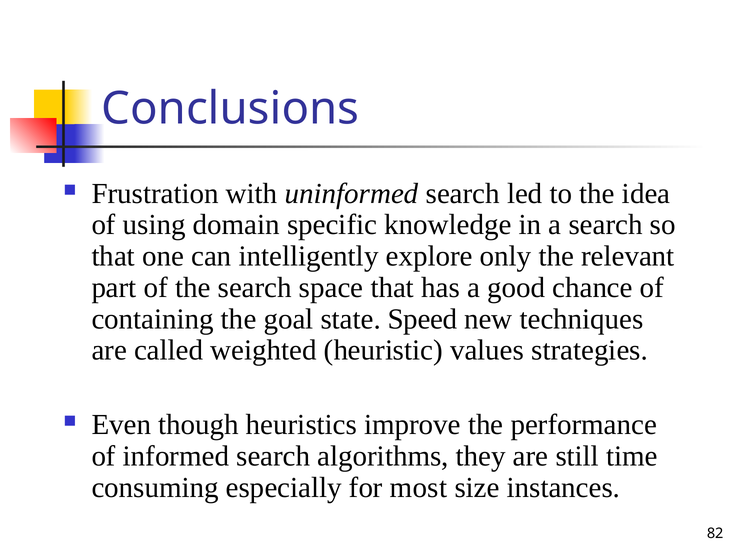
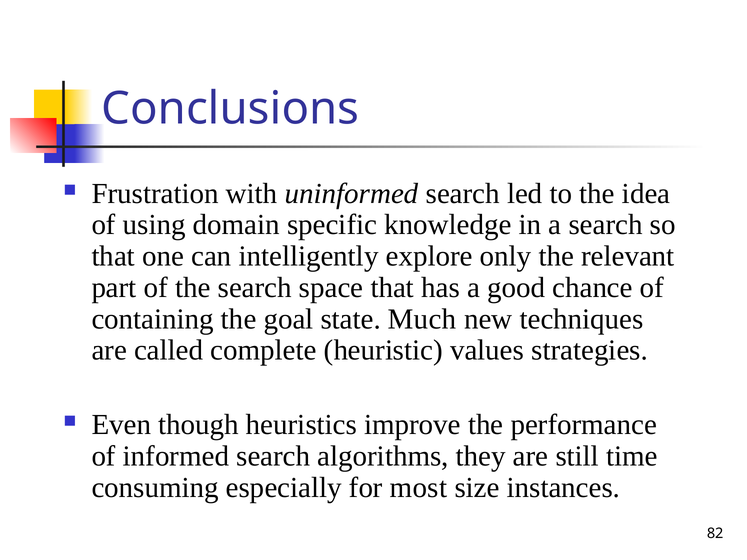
Speed: Speed -> Much
weighted: weighted -> complete
